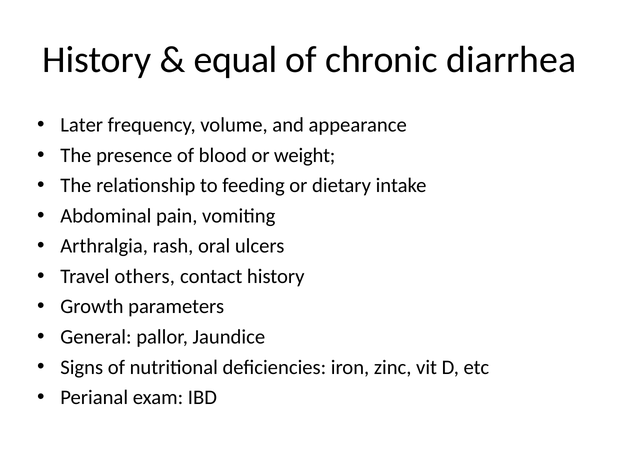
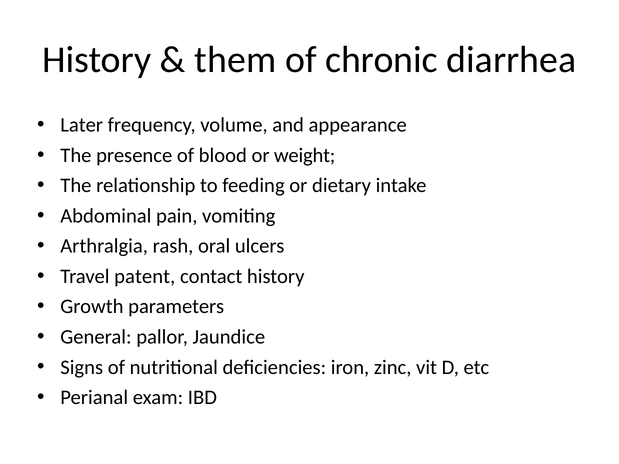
equal: equal -> them
others: others -> patent
